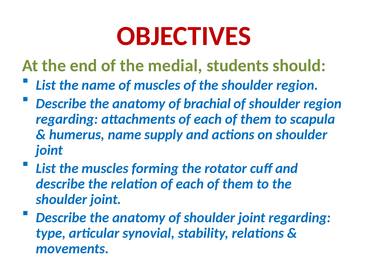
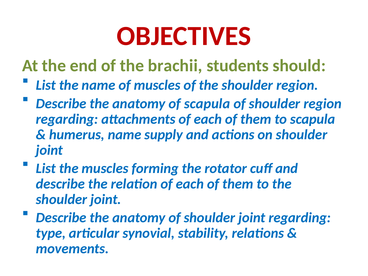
medial: medial -> brachii
of brachial: brachial -> scapula
